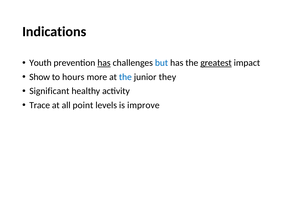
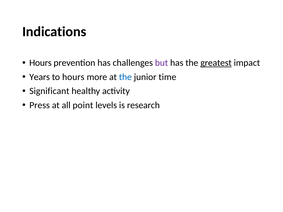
Youth at (40, 63): Youth -> Hours
has at (104, 63) underline: present -> none
but colour: blue -> purple
Show: Show -> Years
they: they -> time
Trace: Trace -> Press
improve: improve -> research
